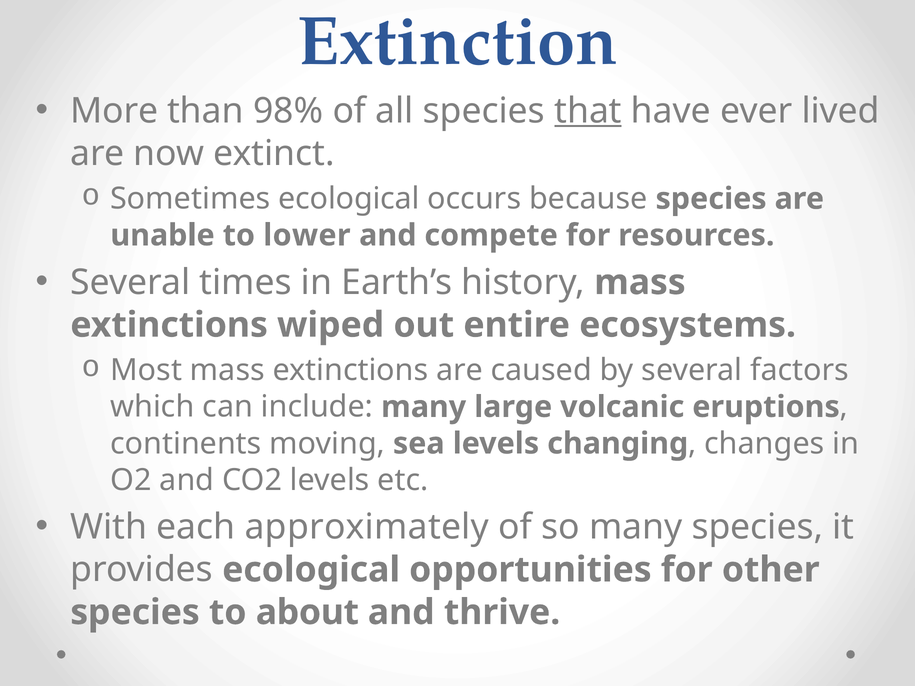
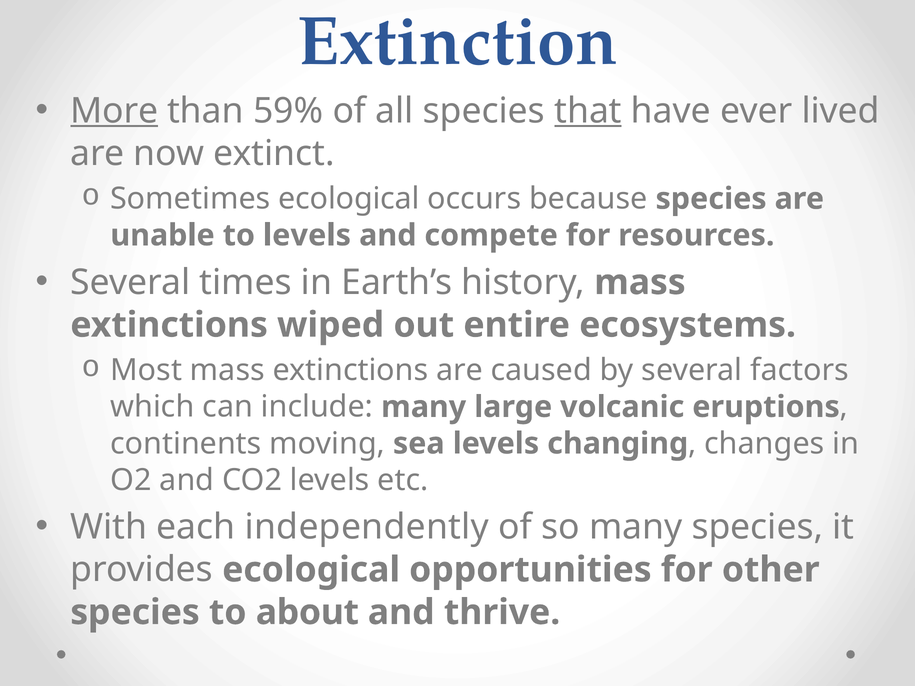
More underline: none -> present
98%: 98% -> 59%
to lower: lower -> levels
approximately: approximately -> independently
